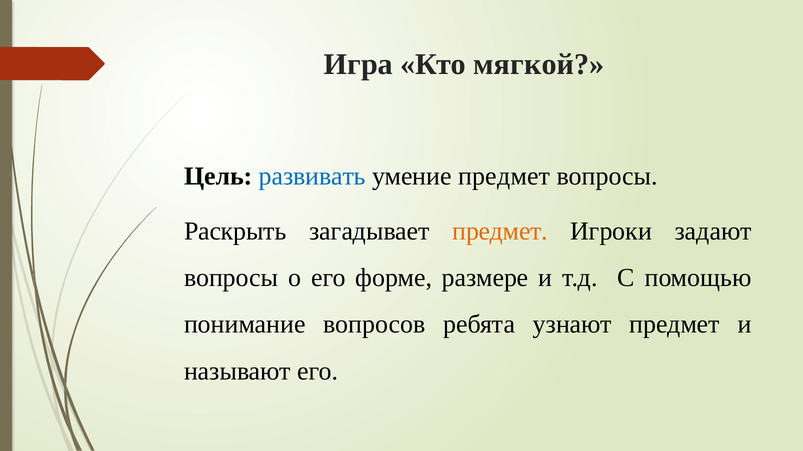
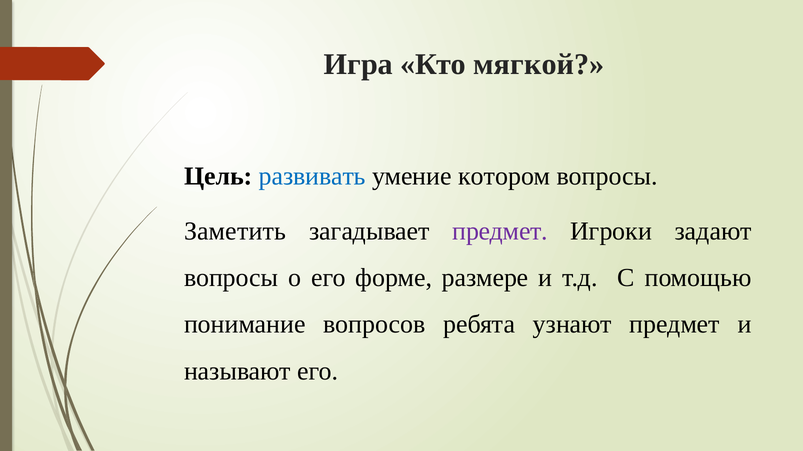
умение предмет: предмет -> котором
Раскрыть: Раскрыть -> Заметить
предмет at (500, 232) colour: orange -> purple
